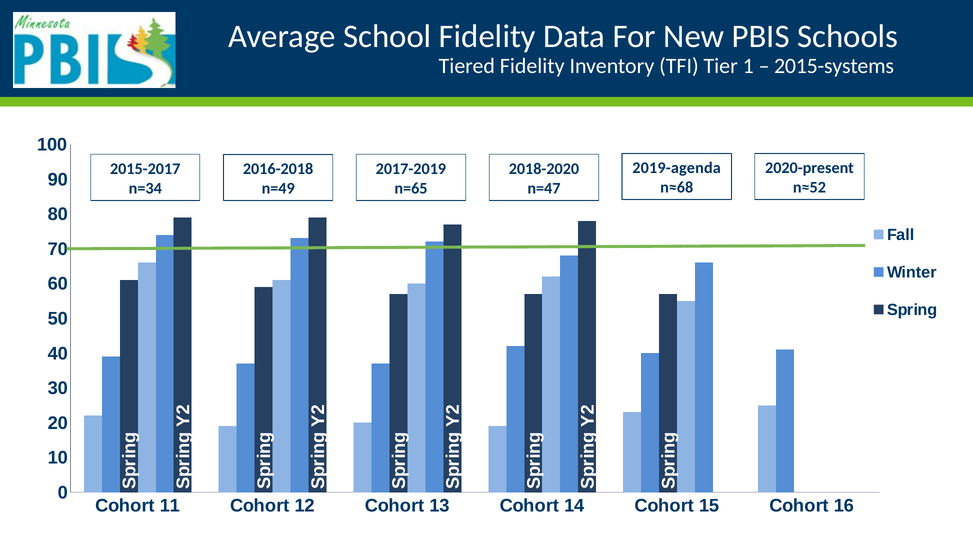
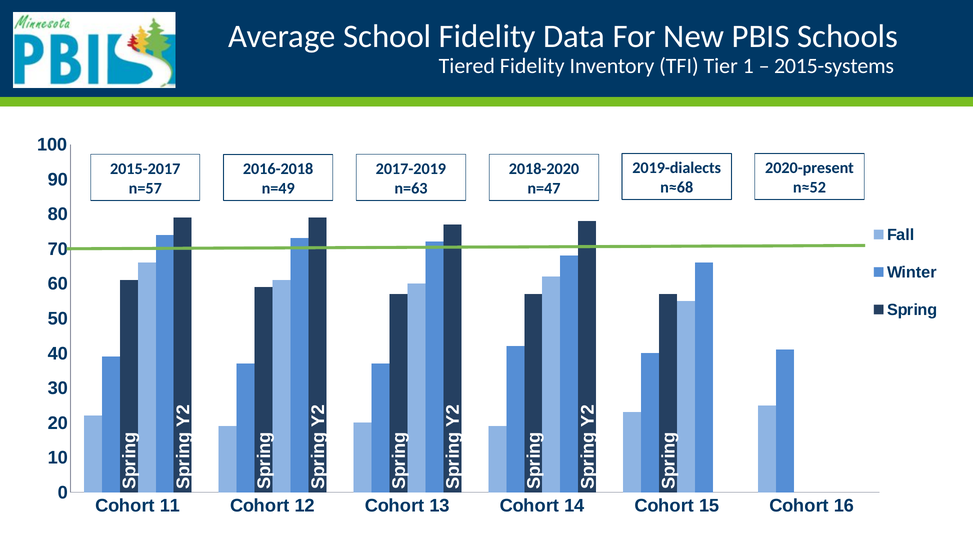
2019-agenda: 2019-agenda -> 2019-dialects
n=34: n=34 -> n=57
n=65: n=65 -> n=63
